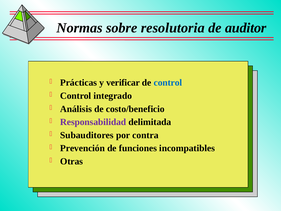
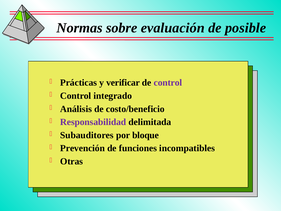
resolutoria: resolutoria -> evaluación
auditor: auditor -> posible
control at (168, 83) colour: blue -> purple
contra: contra -> bloque
